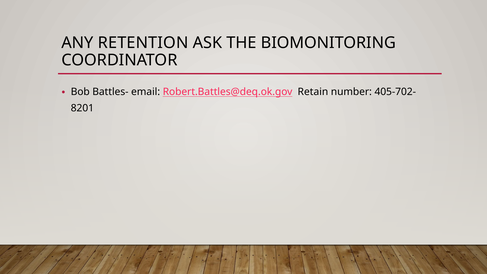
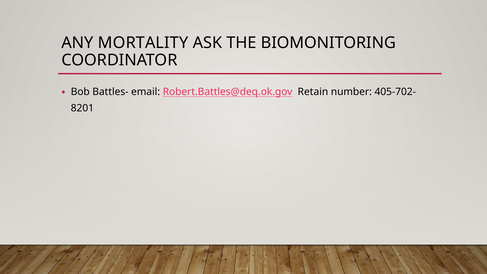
RETENTION: RETENTION -> MORTALITY
